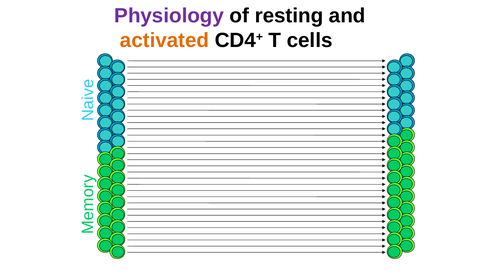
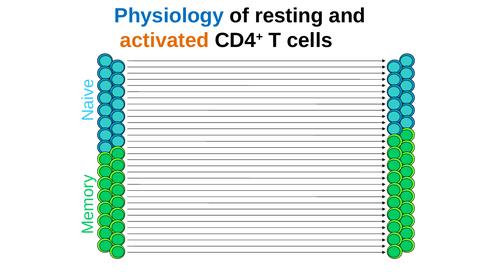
Physiology colour: purple -> blue
